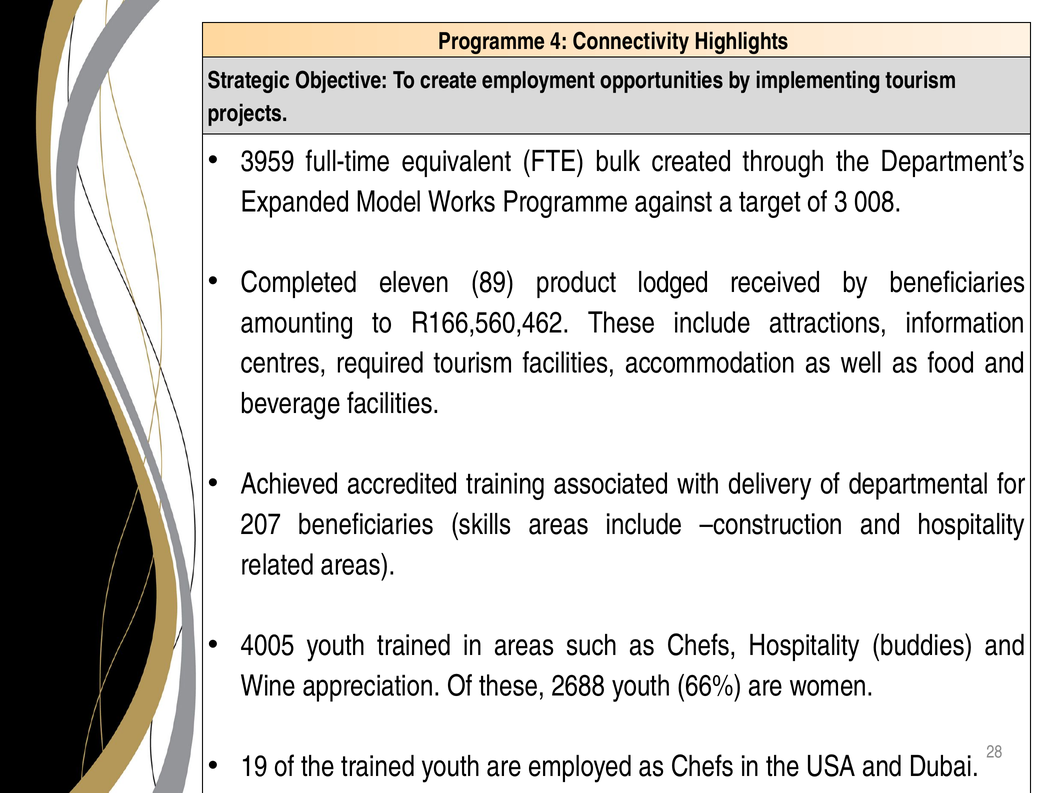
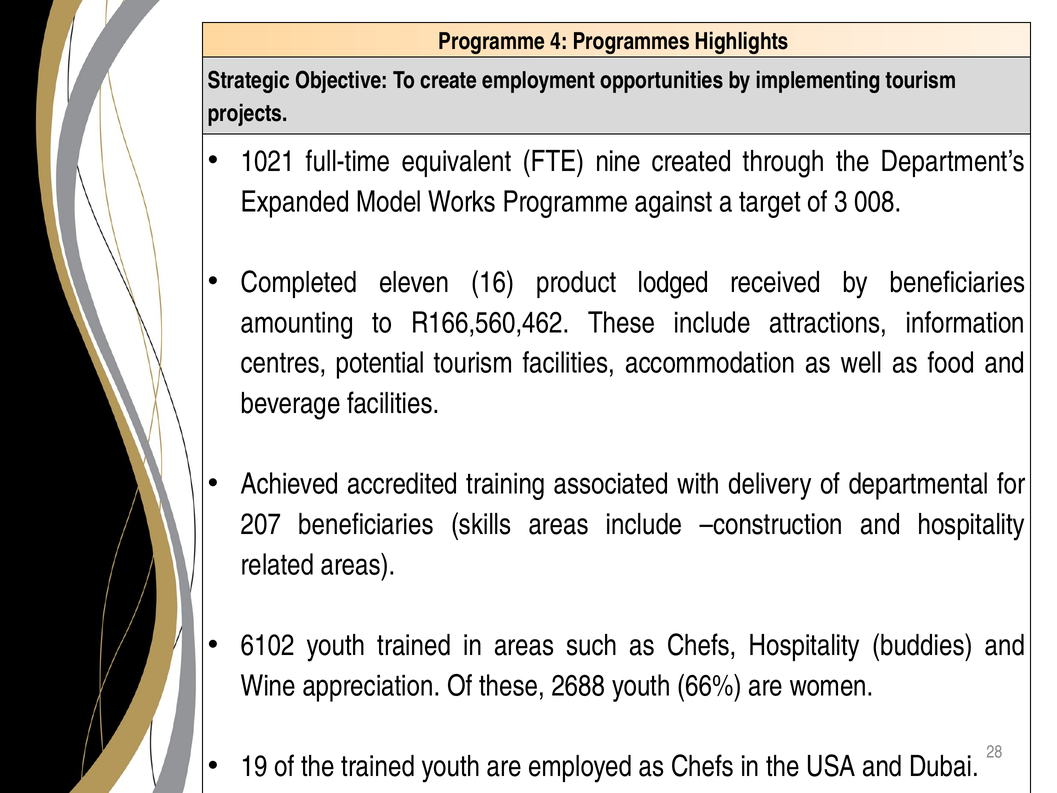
Connectivity: Connectivity -> Programmes
3959: 3959 -> 1021
bulk: bulk -> nine
89: 89 -> 16
required: required -> potential
4005: 4005 -> 6102
